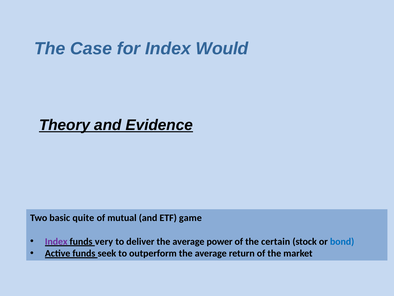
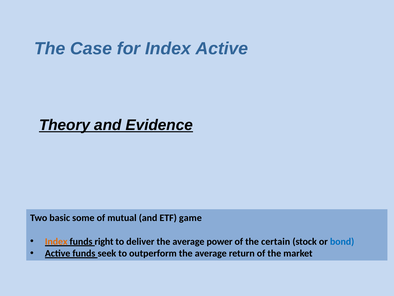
Index Would: Would -> Active
quite: quite -> some
Index at (56, 241) colour: purple -> orange
very: very -> right
